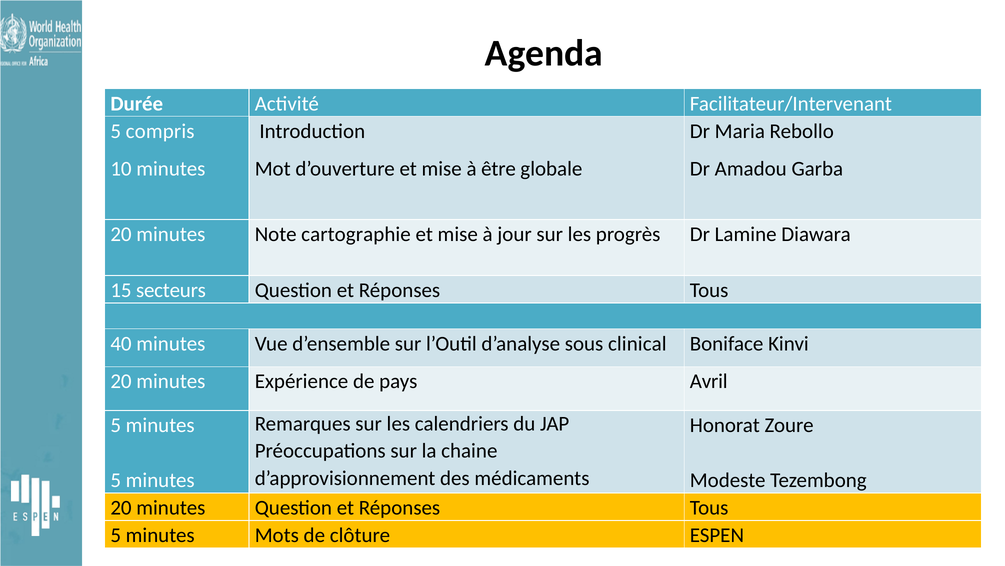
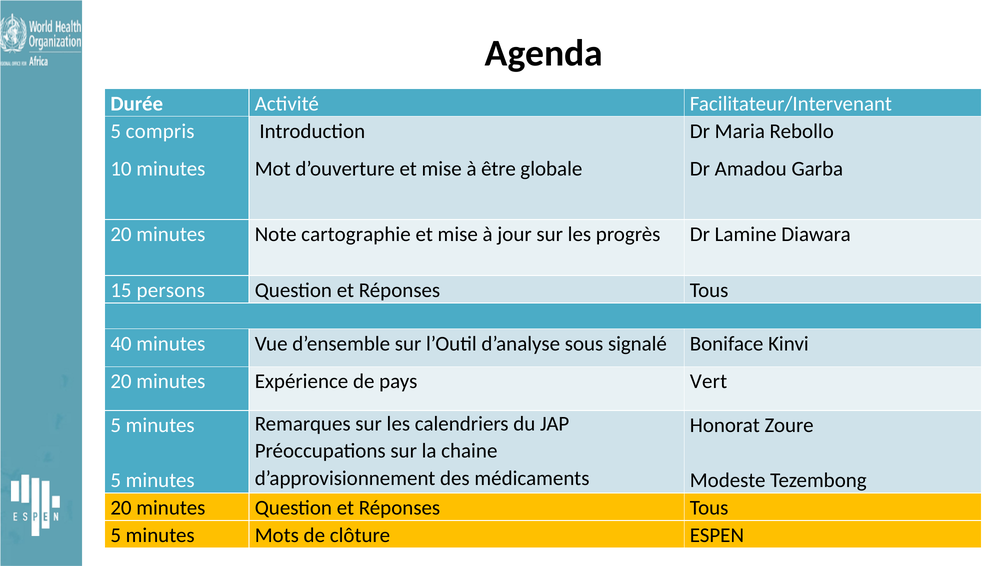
secteurs: secteurs -> persons
clinical: clinical -> signalé
Avril: Avril -> Vert
